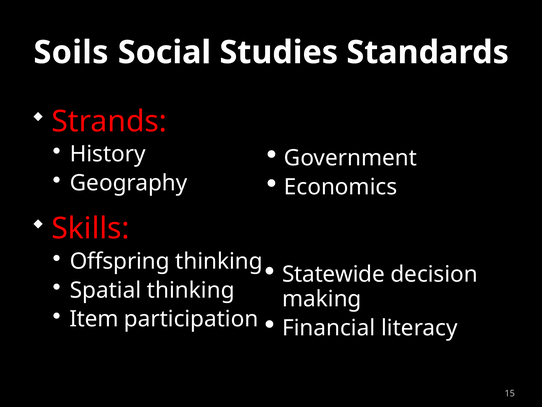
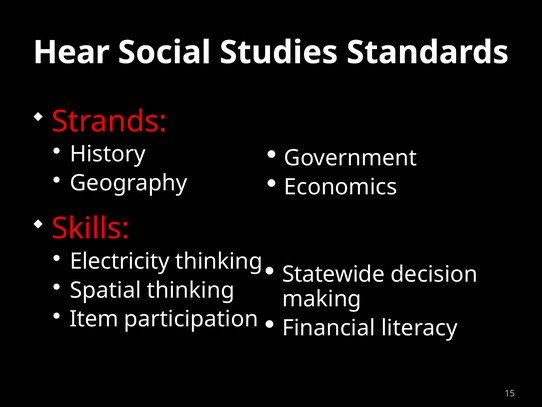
Soils: Soils -> Hear
Offspring: Offspring -> Electricity
